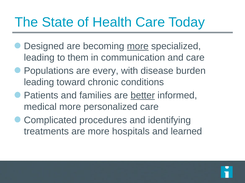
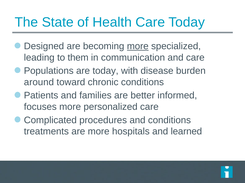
are every: every -> today
leading at (39, 83): leading -> around
better underline: present -> none
medical: medical -> focuses
and identifying: identifying -> conditions
